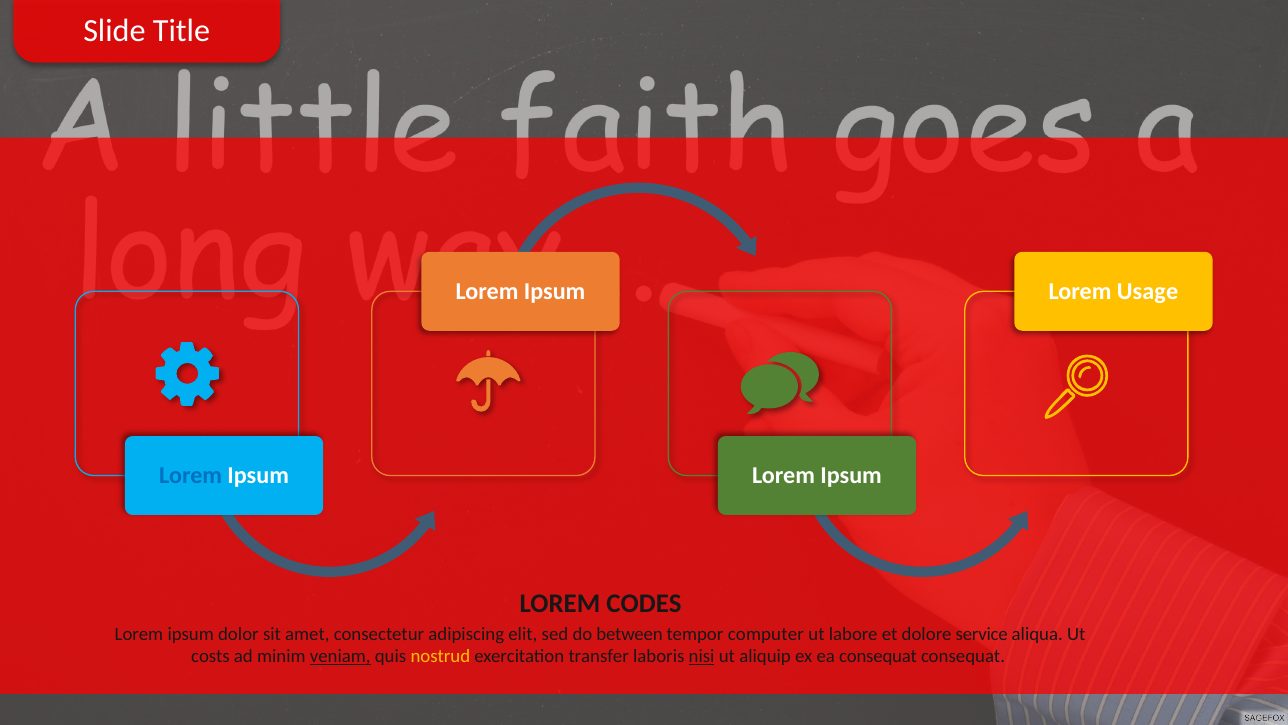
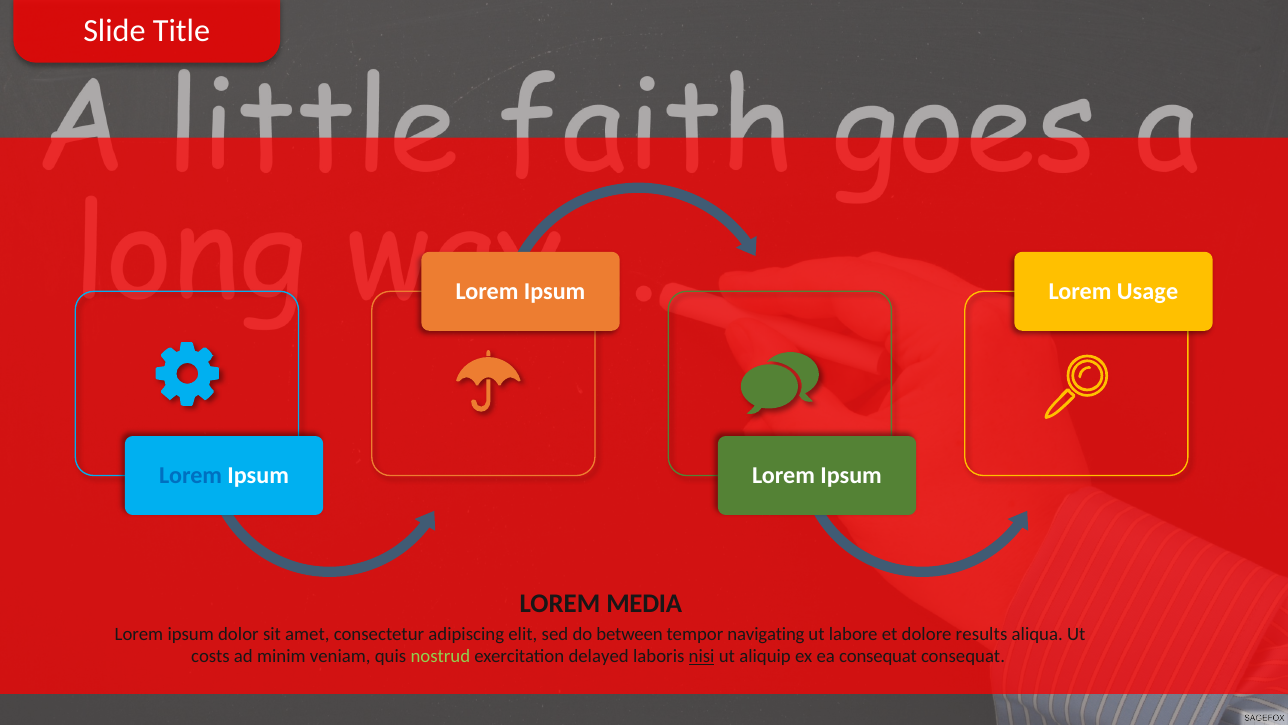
CODES: CODES -> MEDIA
computer: computer -> navigating
service: service -> results
veniam underline: present -> none
nostrud colour: yellow -> light green
transfer: transfer -> delayed
